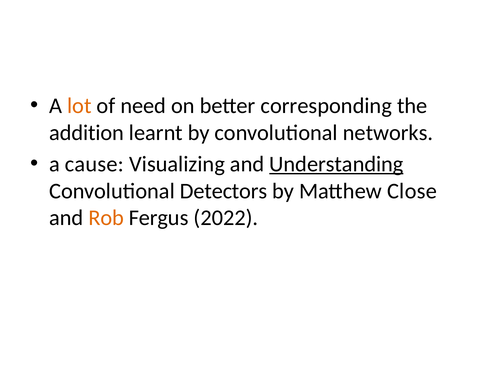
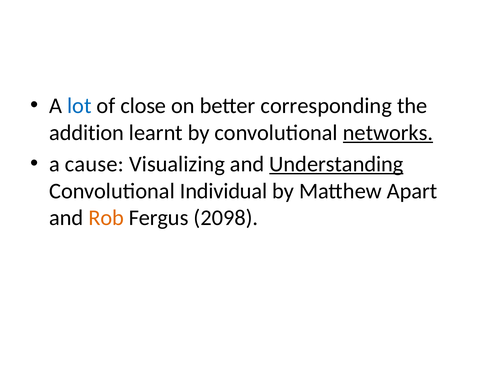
lot colour: orange -> blue
need: need -> close
networks underline: none -> present
Detectors: Detectors -> Individual
Close: Close -> Apart
2022: 2022 -> 2098
